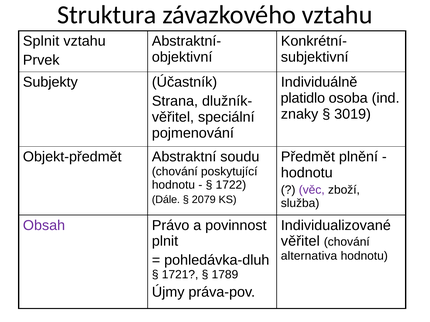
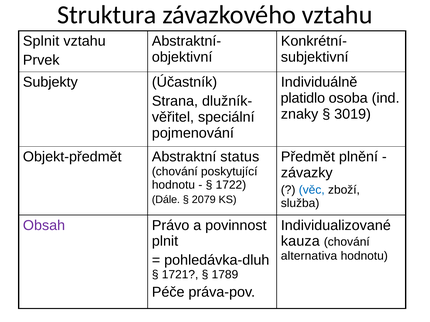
soudu: soudu -> status
hodnotu at (307, 173): hodnotu -> závazky
věc colour: purple -> blue
věřitel at (300, 242): věřitel -> kauza
Újmy: Újmy -> Péče
